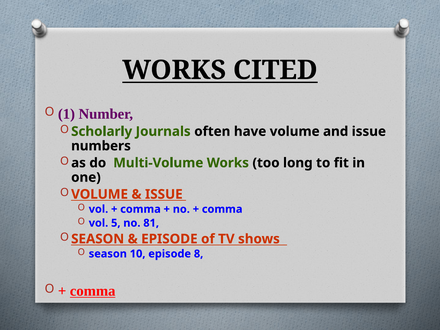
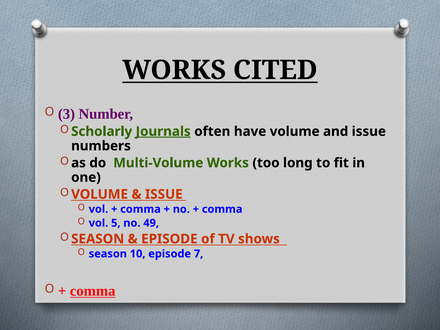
1: 1 -> 3
Journals underline: none -> present
81: 81 -> 49
8: 8 -> 7
